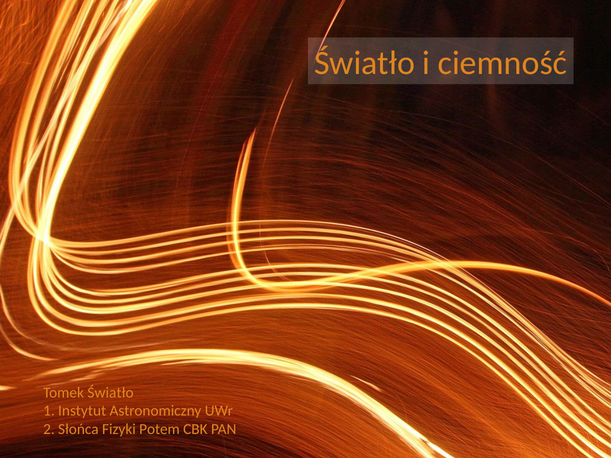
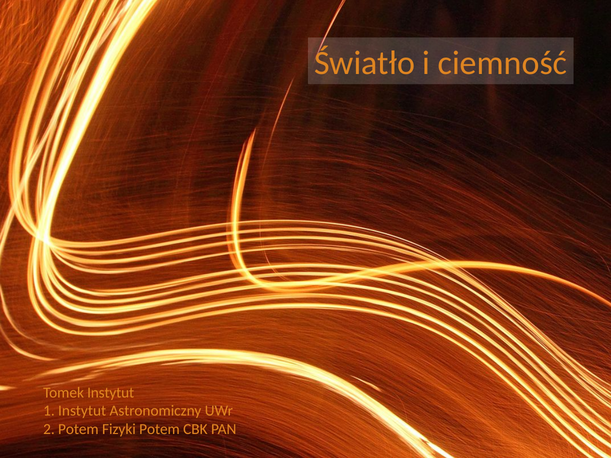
Tomek Światło: Światło -> Instytut
2 Słońca: Słońca -> Potem
